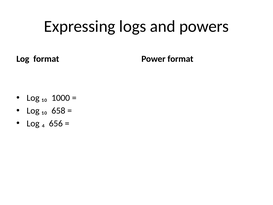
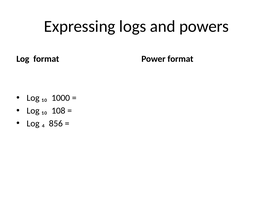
658: 658 -> 108
656: 656 -> 856
